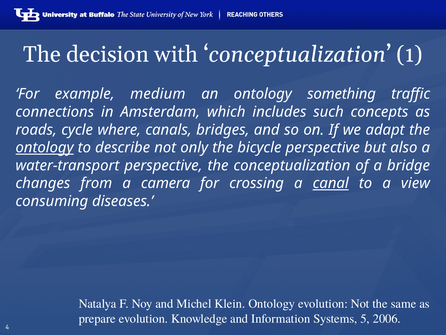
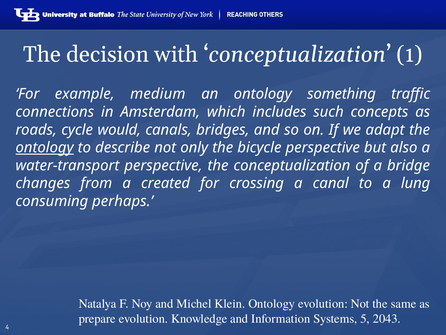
where: where -> would
camera: camera -> created
canal underline: present -> none
view: view -> lung
diseases: diseases -> perhaps
2006: 2006 -> 2043
